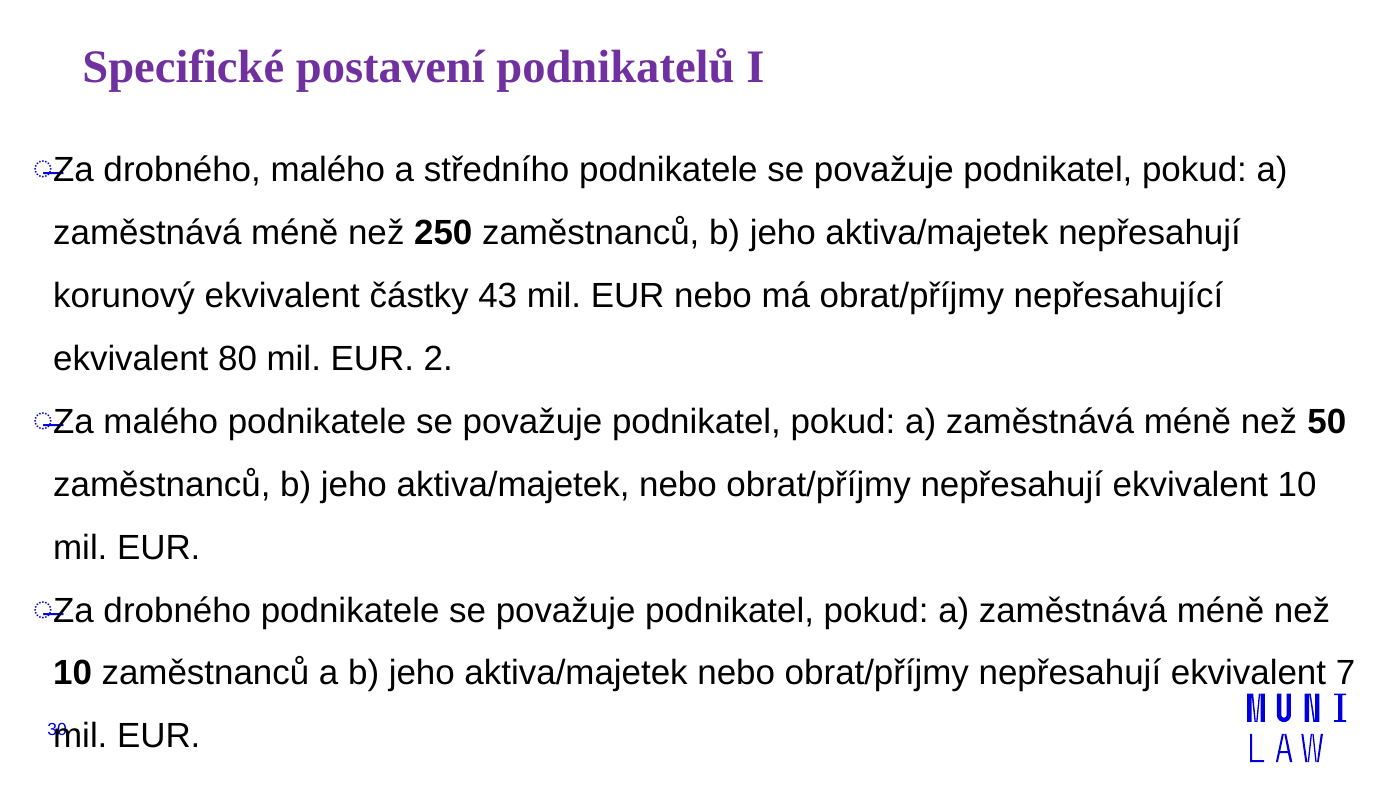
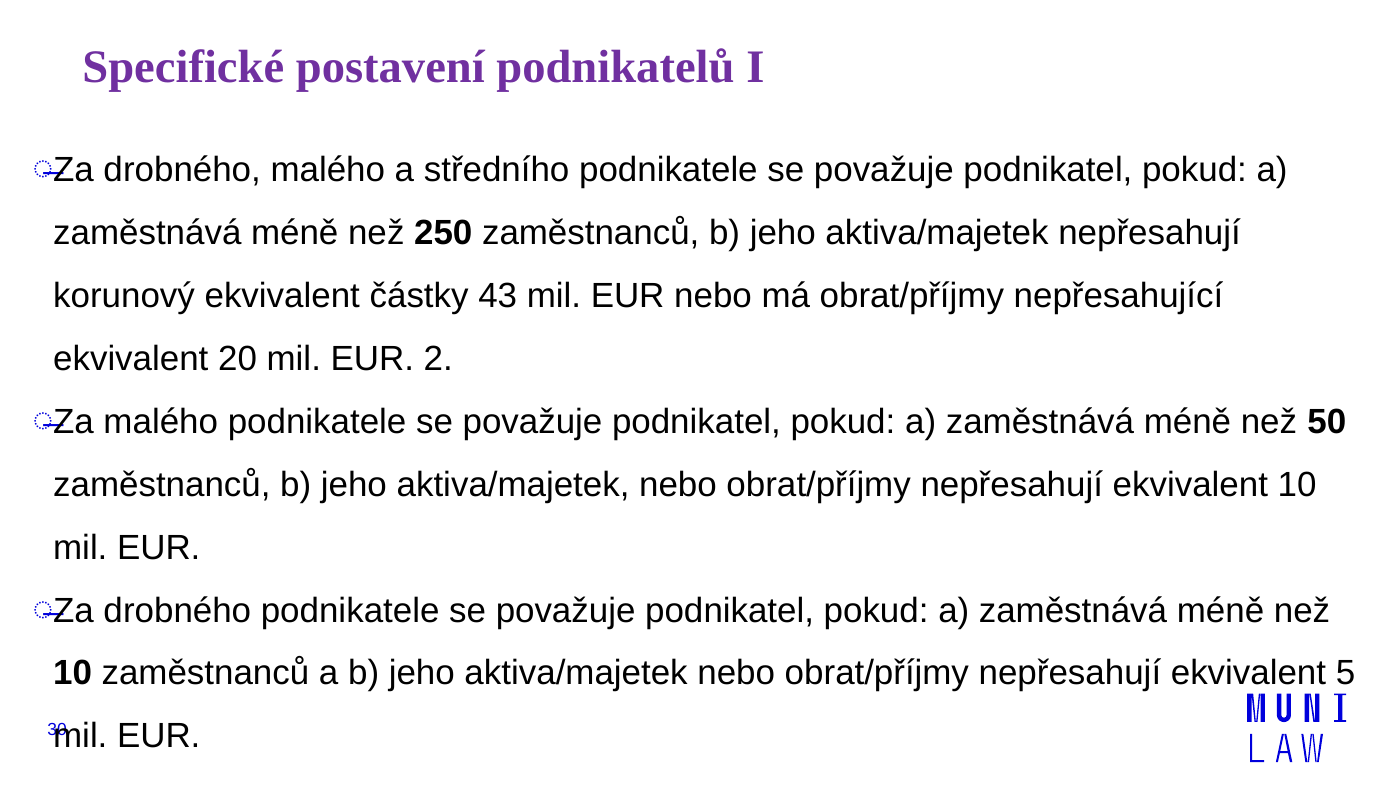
80: 80 -> 20
7: 7 -> 5
